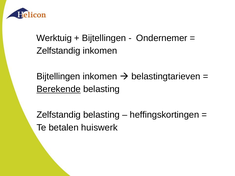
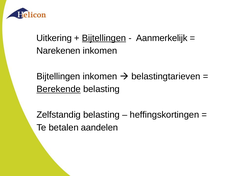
Werktuig: Werktuig -> Uitkering
Bijtellingen at (104, 38) underline: none -> present
Ondernemer: Ondernemer -> Aanmerkelijk
Zelfstandig at (58, 51): Zelfstandig -> Narekenen
huiswerk: huiswerk -> aandelen
